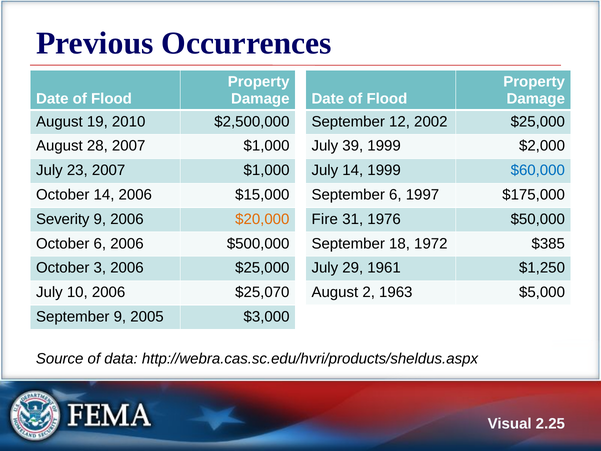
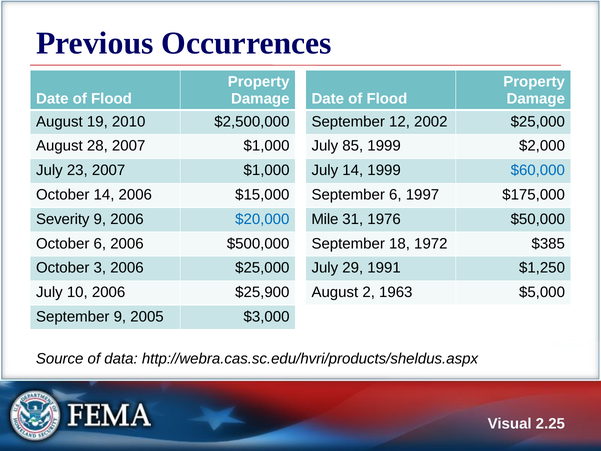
39: 39 -> 85
$20,000 colour: orange -> blue
Fire: Fire -> Mile
1961: 1961 -> 1991
$25,070: $25,070 -> $25,900
